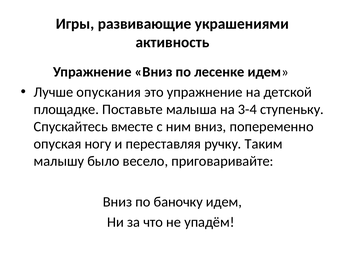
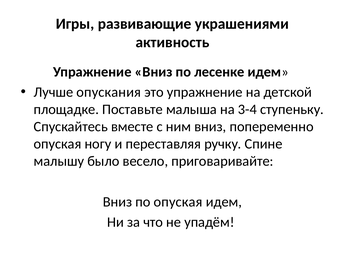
Таким: Таким -> Спине
по баночку: баночку -> опуская
